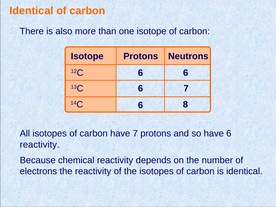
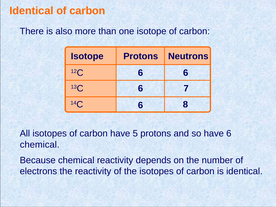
have 7: 7 -> 5
reactivity at (40, 145): reactivity -> chemical
